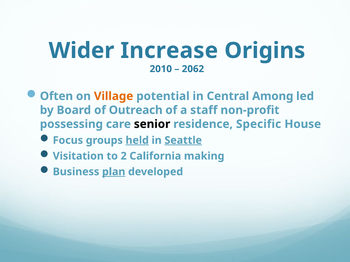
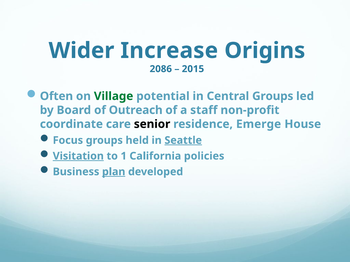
2010: 2010 -> 2086
2062: 2062 -> 2015
Village colour: orange -> green
Central Among: Among -> Groups
possessing: possessing -> coordinate
Specific: Specific -> Emerge
held underline: present -> none
Visitation underline: none -> present
2: 2 -> 1
making: making -> policies
